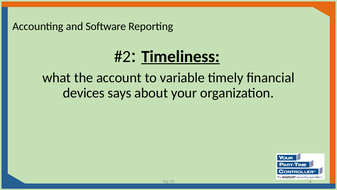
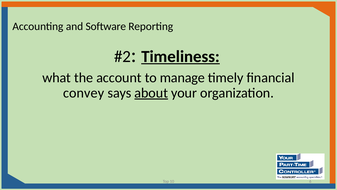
variable: variable -> manage
devices: devices -> convey
about underline: none -> present
